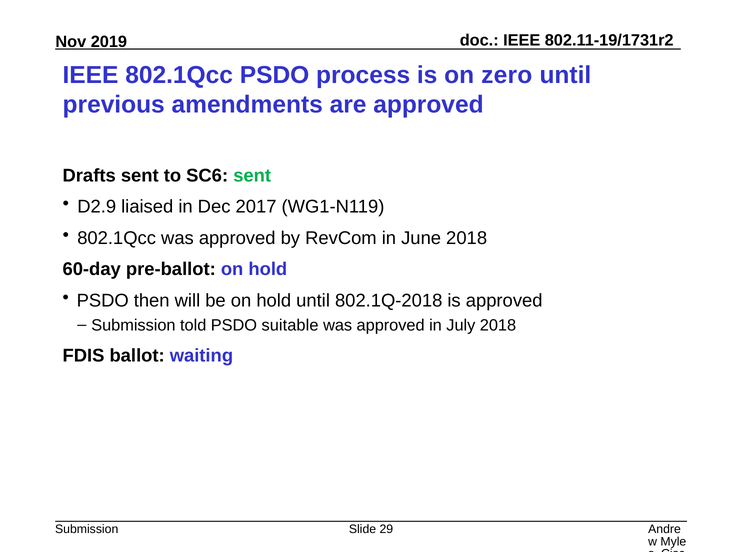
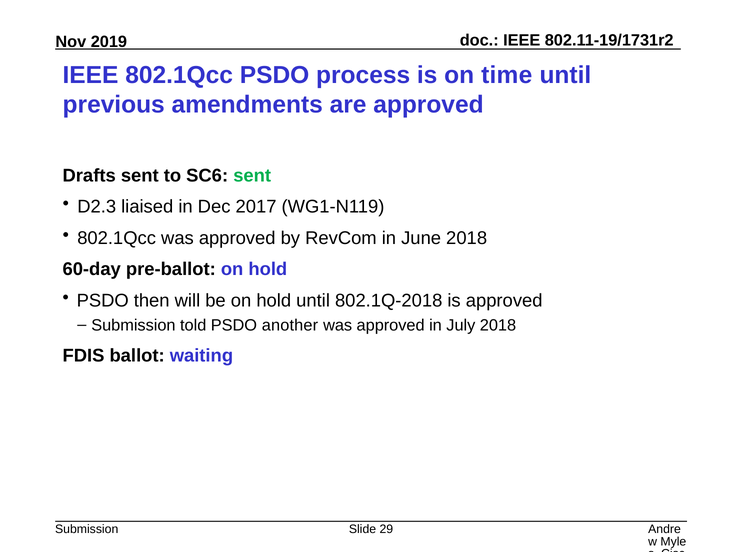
zero: zero -> time
D2.9: D2.9 -> D2.3
suitable: suitable -> another
